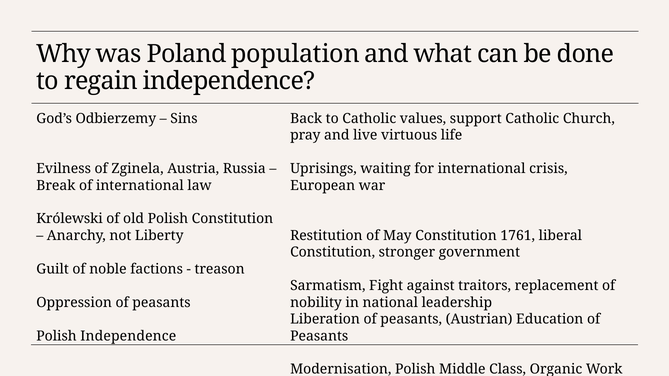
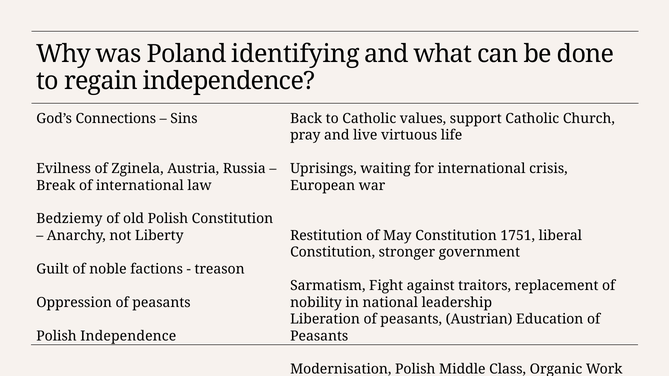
population: population -> identifying
Odbierzemy: Odbierzemy -> Connections
Królewski: Królewski -> Bedziemy
1761: 1761 -> 1751
